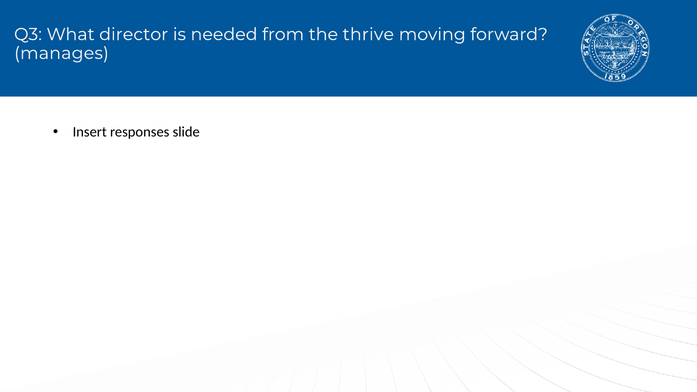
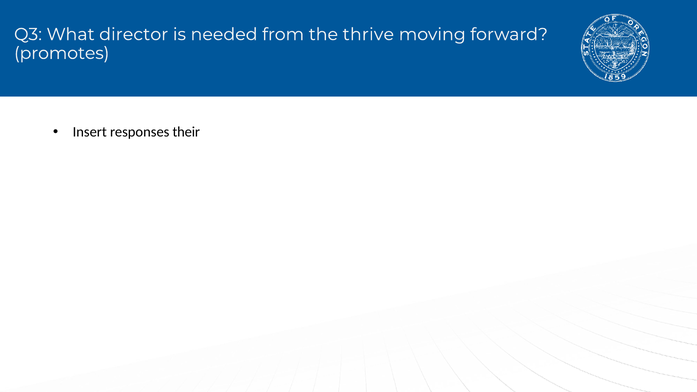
manages: manages -> promotes
slide: slide -> their
